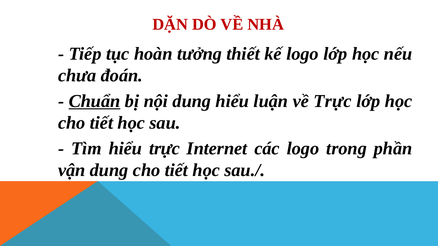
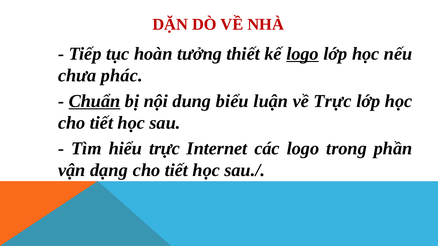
logo at (303, 54) underline: none -> present
đoán: đoán -> phác
dung hiểu: hiểu -> biểu
vận dung: dung -> dạng
